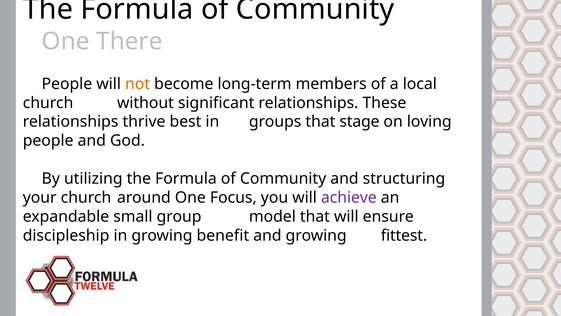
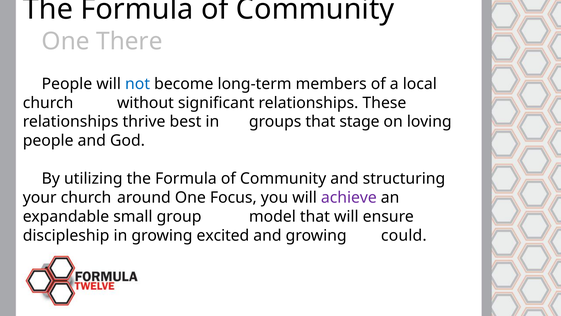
not colour: orange -> blue
benefit: benefit -> excited
fittest: fittest -> could
